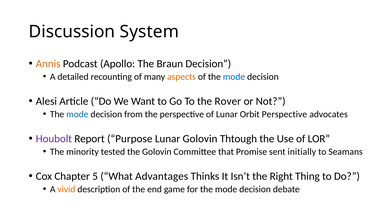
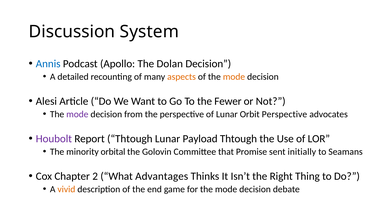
Annis colour: orange -> blue
Braun: Braun -> Dolan
mode at (234, 77) colour: blue -> orange
Rover: Rover -> Fewer
mode at (77, 114) colour: blue -> purple
Report Purpose: Purpose -> Thtough
Lunar Golovin: Golovin -> Payload
tested: tested -> orbital
5: 5 -> 2
